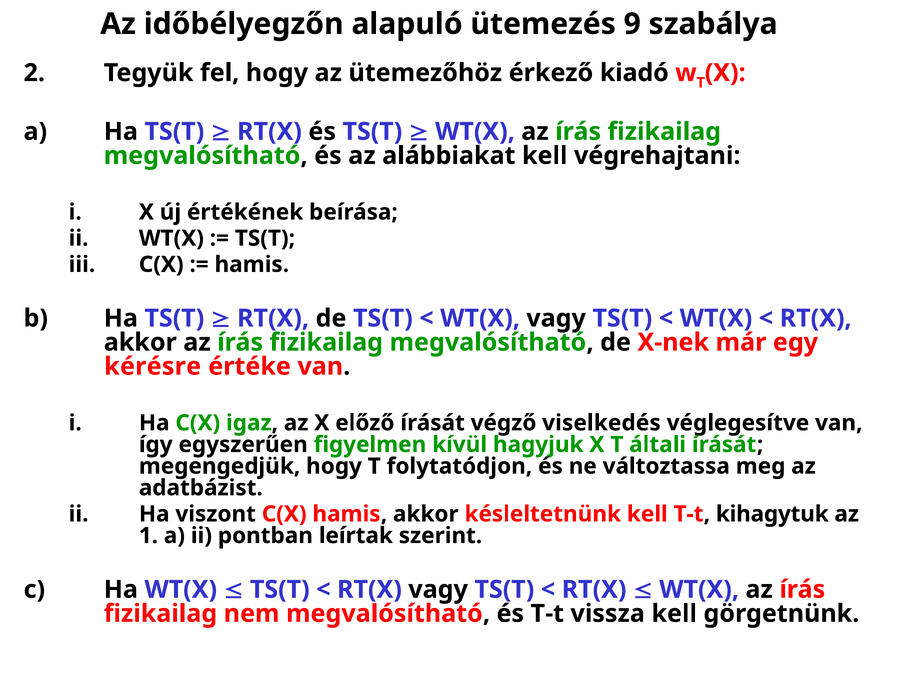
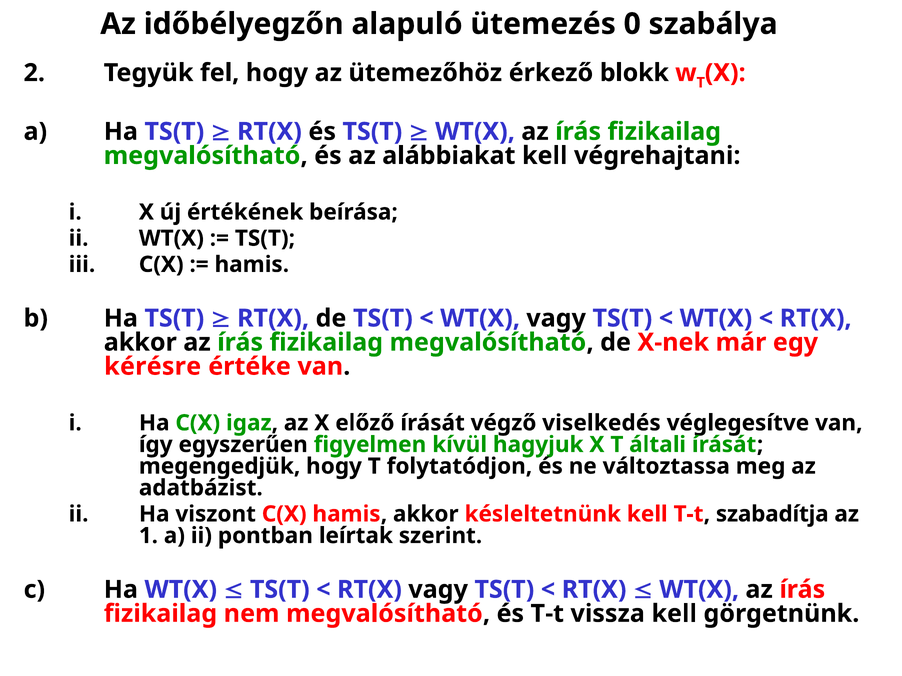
9: 9 -> 0
kiadó: kiadó -> blokk
kihagytuk: kihagytuk -> szabadítja
